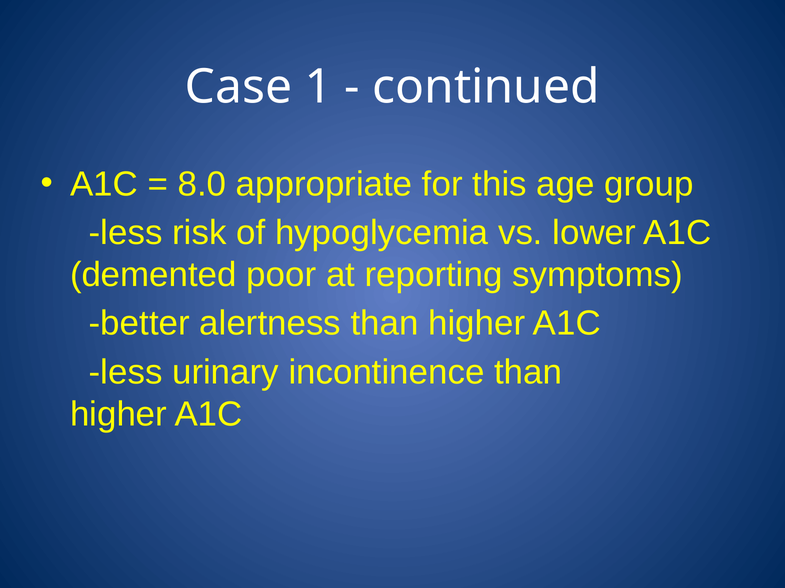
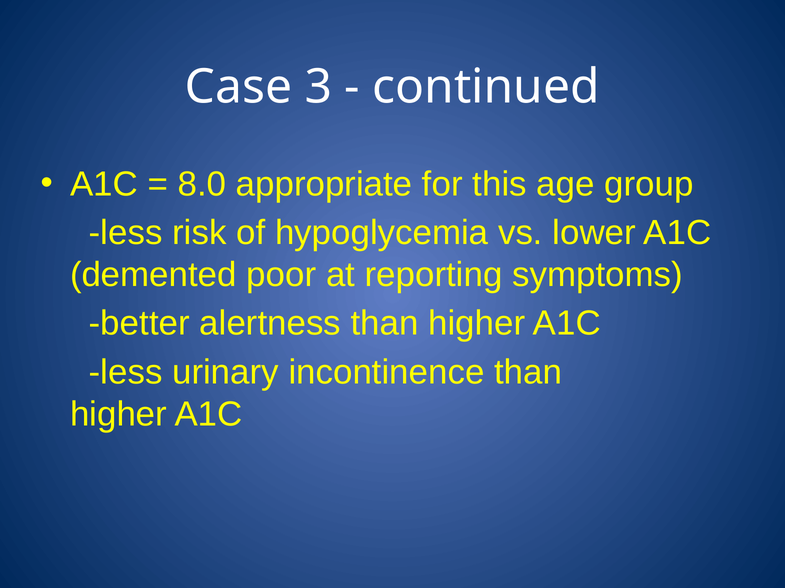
1: 1 -> 3
